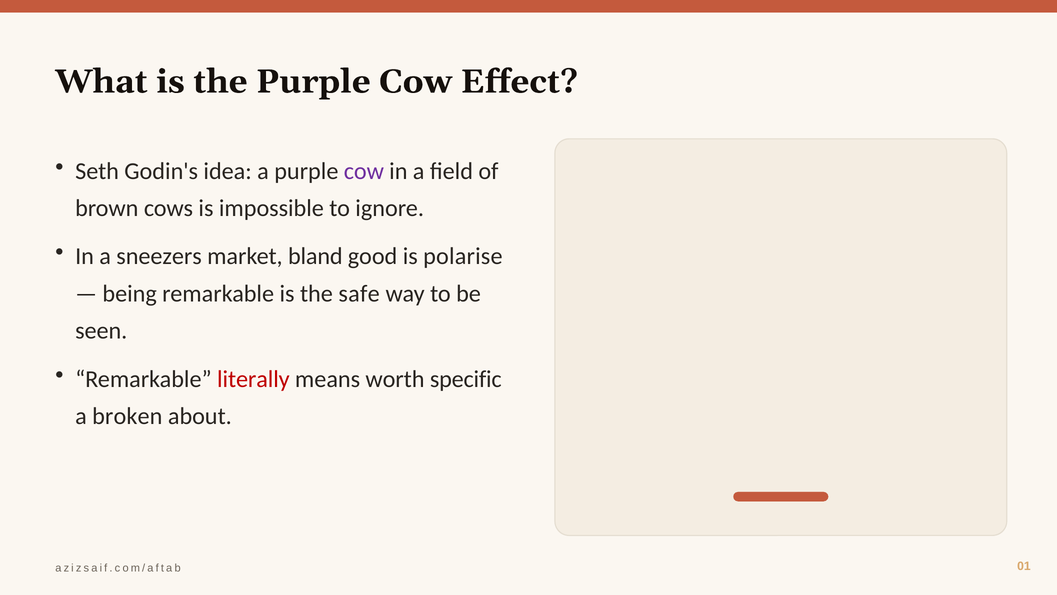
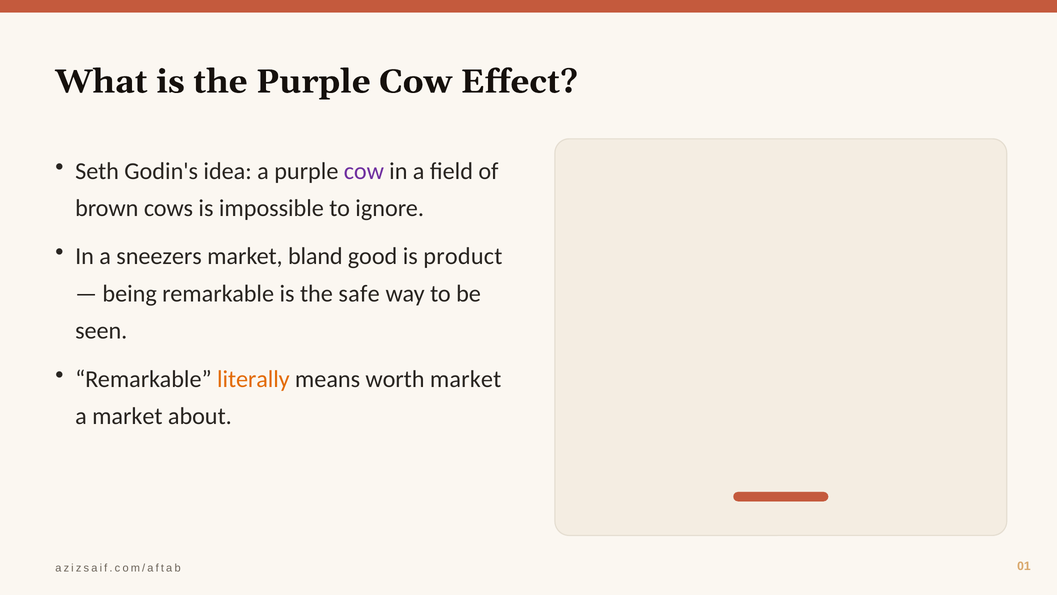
polarise: polarise -> product
literally colour: red -> orange
worth specific: specific -> market
a broken: broken -> market
